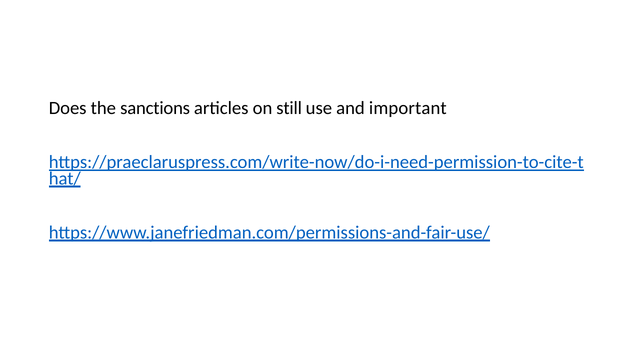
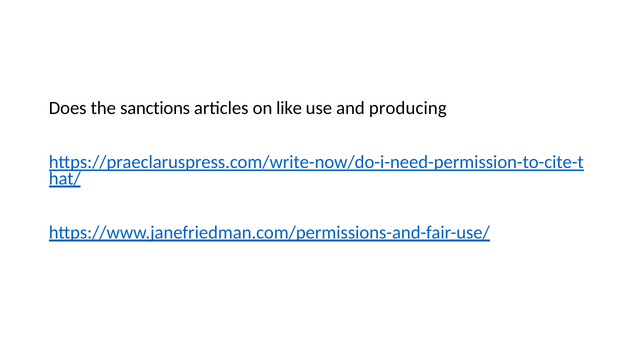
still: still -> like
important: important -> producing
